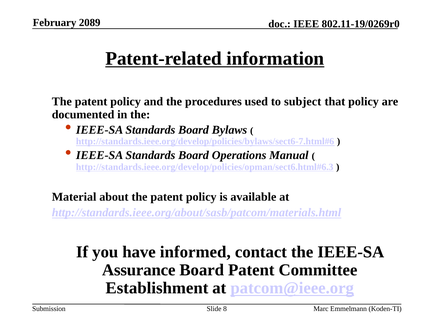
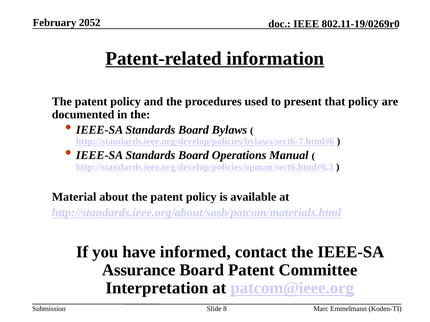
2089: 2089 -> 2052
subject: subject -> present
Establishment: Establishment -> Interpretation
